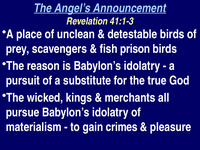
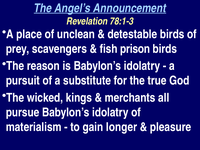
41:1-3: 41:1-3 -> 78:1-3
crimes: crimes -> longer
